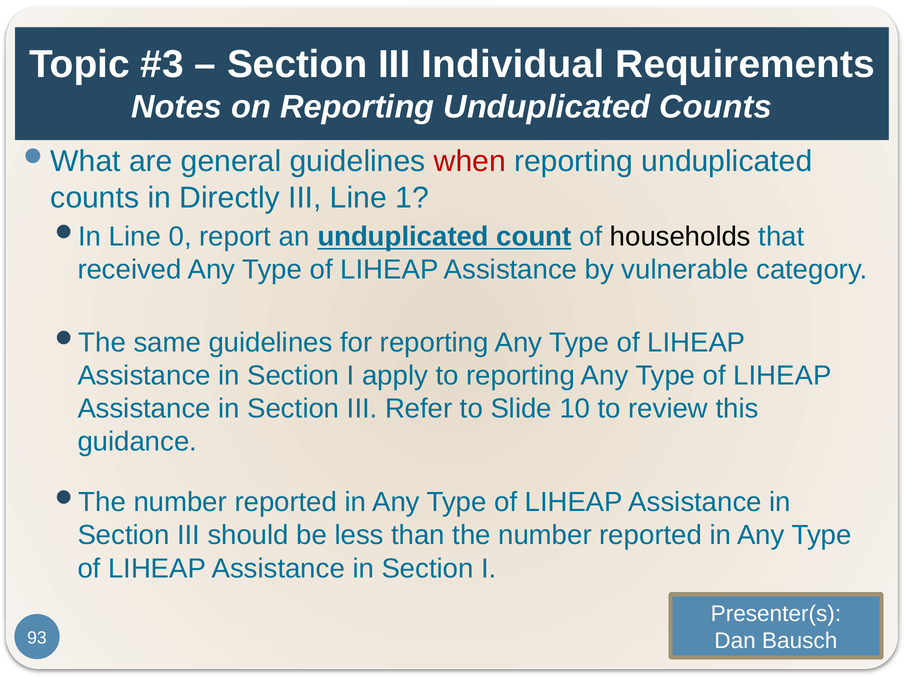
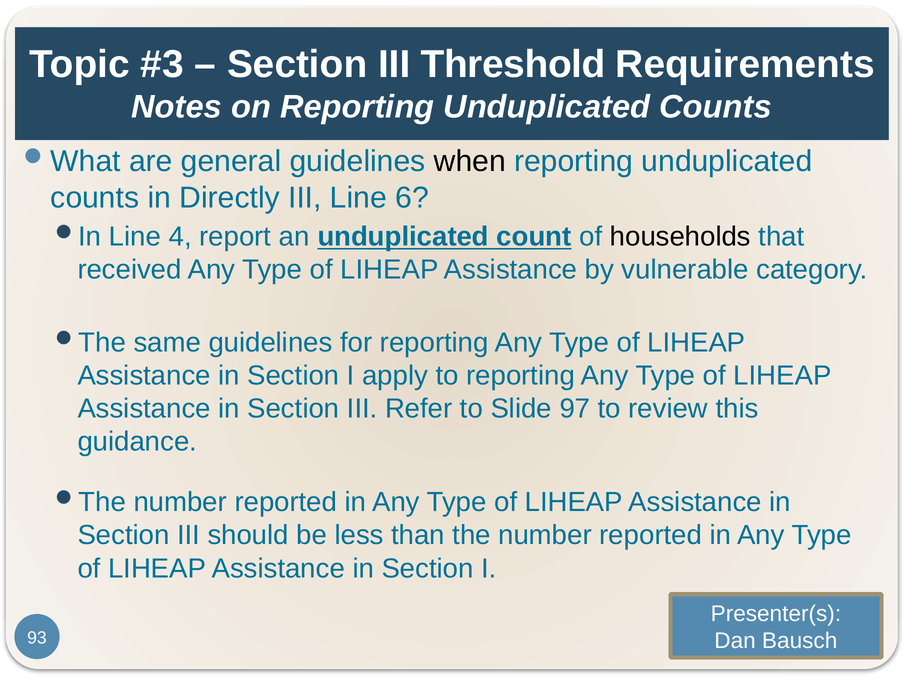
Individual: Individual -> Threshold
when colour: red -> black
1: 1 -> 6
0: 0 -> 4
10: 10 -> 97
